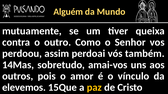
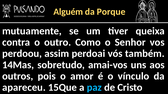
Mundo: Mundo -> Porque
elevemos: elevemos -> apareceu
paz colour: yellow -> light blue
